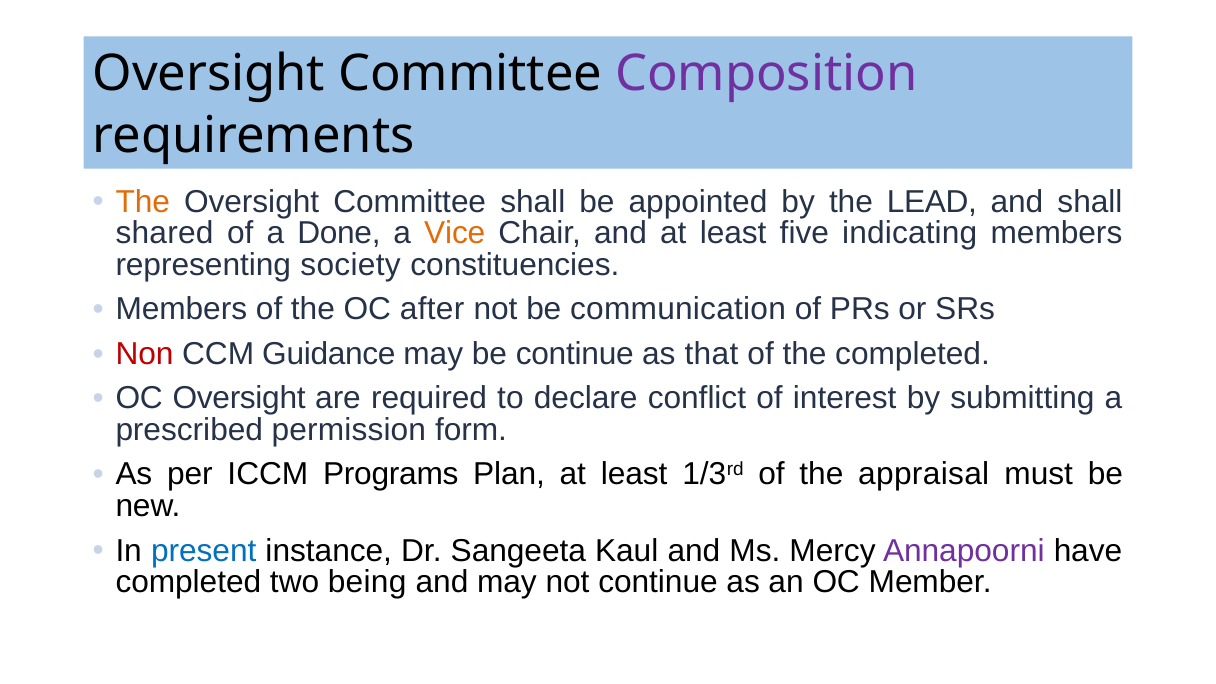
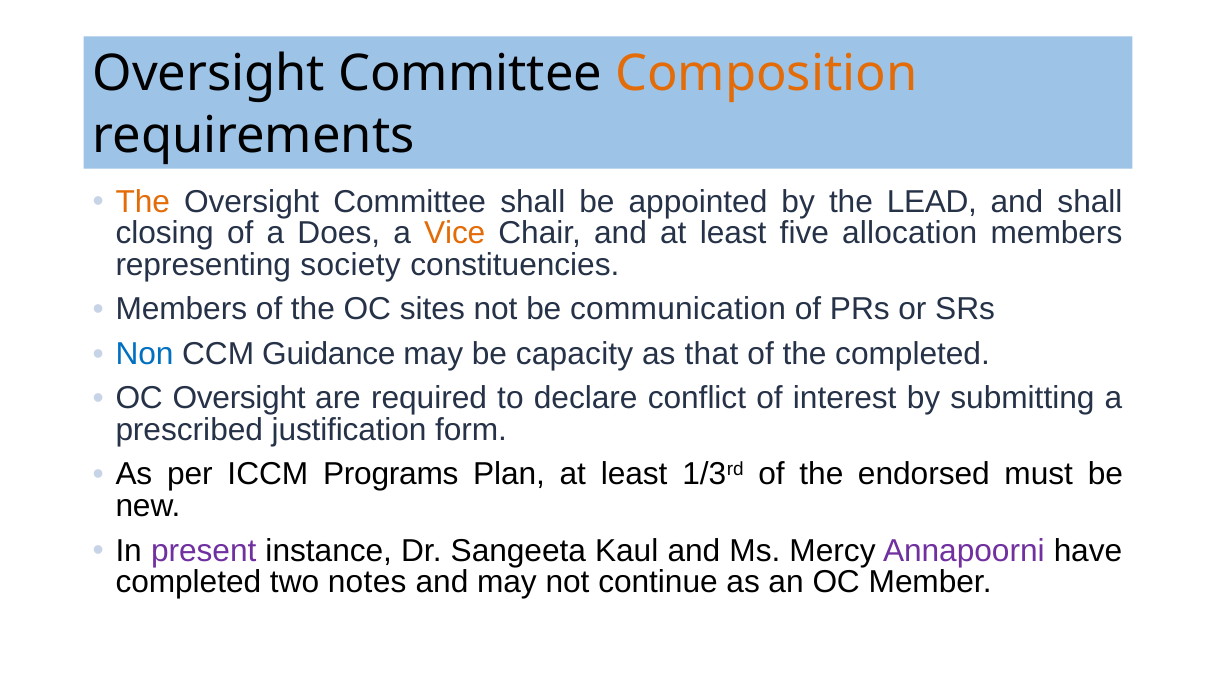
Composition colour: purple -> orange
shared: shared -> closing
Done: Done -> Does
indicating: indicating -> allocation
after: after -> sites
Non colour: red -> blue
be continue: continue -> capacity
permission: permission -> justification
appraisal: appraisal -> endorsed
present colour: blue -> purple
being: being -> notes
